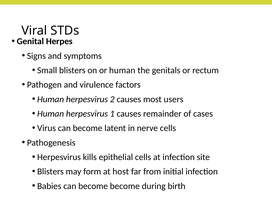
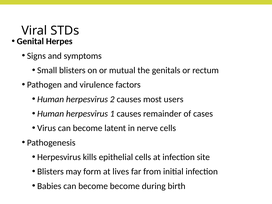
or human: human -> mutual
host: host -> lives
